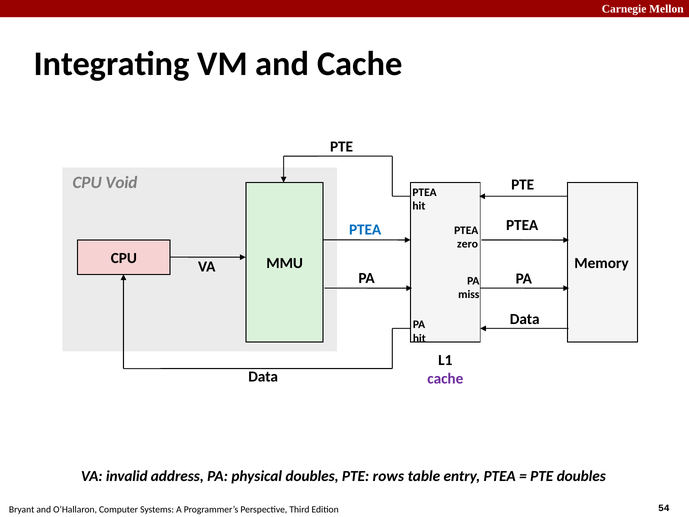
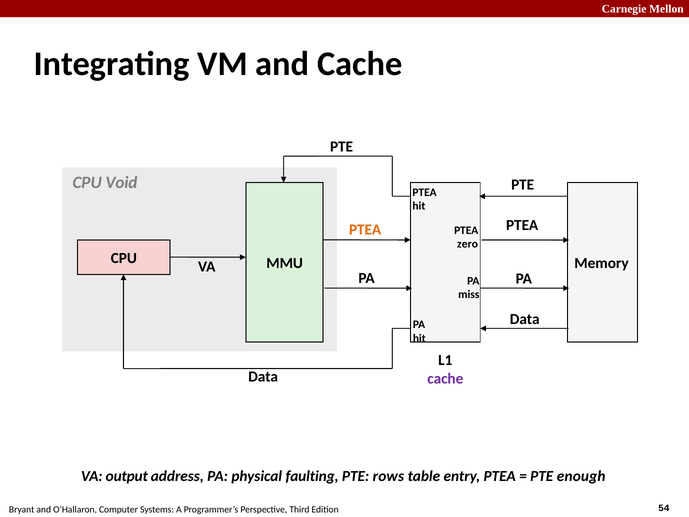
PTEA at (365, 230) colour: blue -> orange
invalid: invalid -> output
physical doubles: doubles -> faulting
PTE doubles: doubles -> enough
